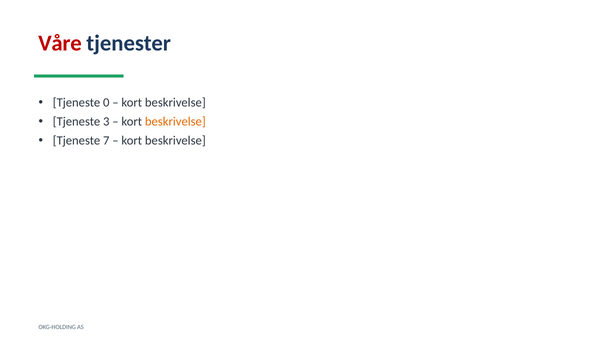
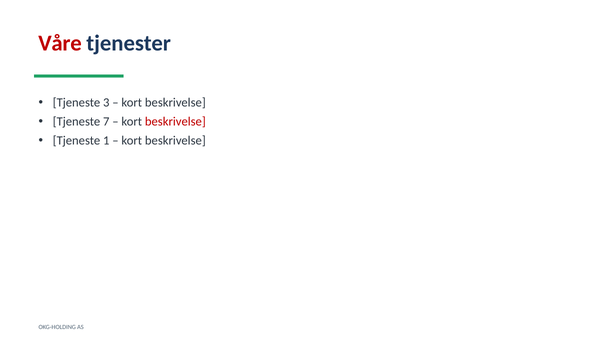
0: 0 -> 3
3: 3 -> 7
beskrivelse at (175, 122) colour: orange -> red
7: 7 -> 1
